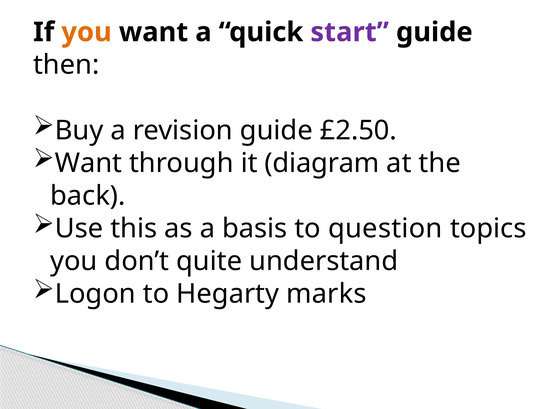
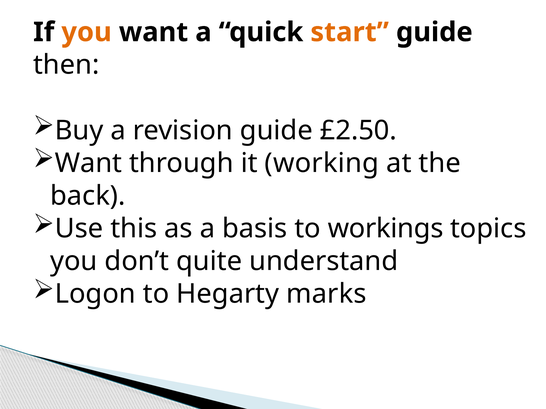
start colour: purple -> orange
diagram: diagram -> working
question: question -> workings
